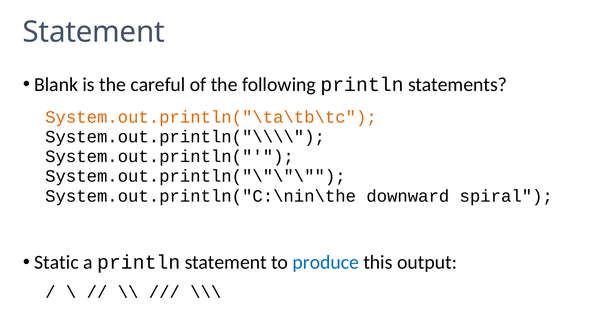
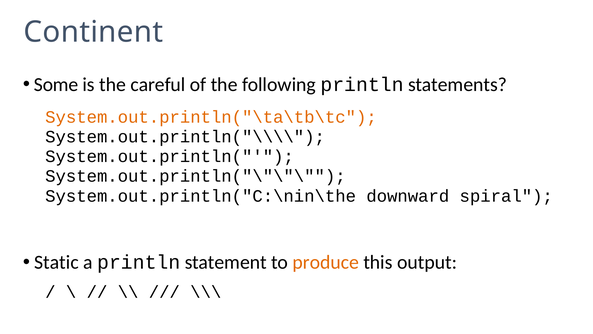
Statement at (94, 32): Statement -> Continent
Blank: Blank -> Some
produce colour: blue -> orange
